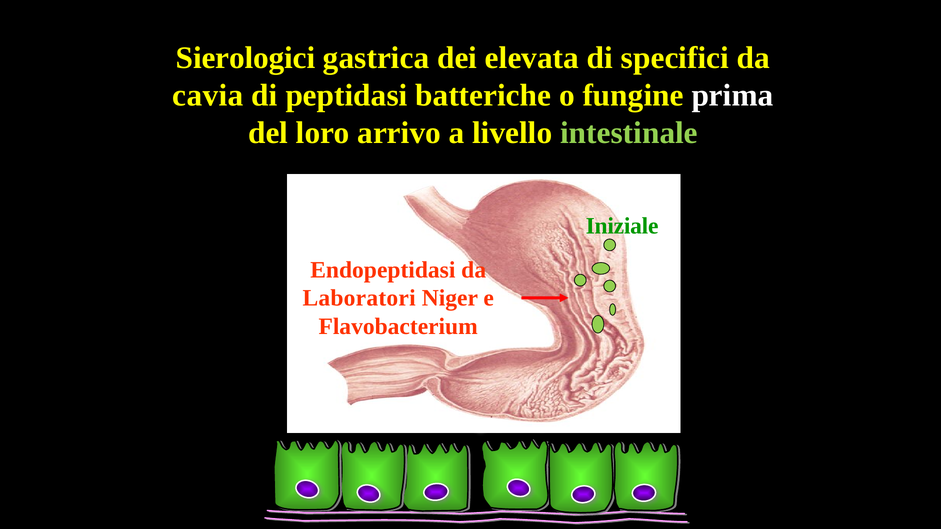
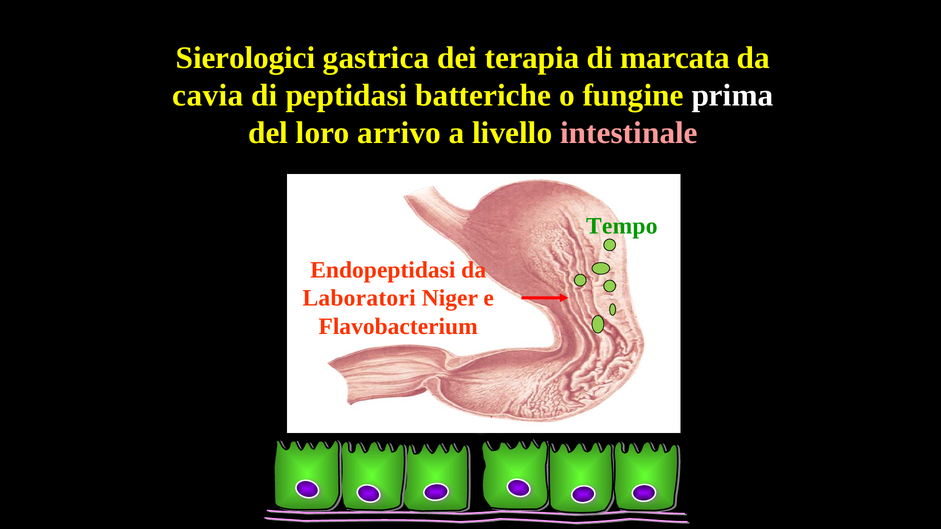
elevata: elevata -> terapia
specifici: specifici -> marcata
intestinale colour: light green -> pink
Iniziale: Iniziale -> Tempo
